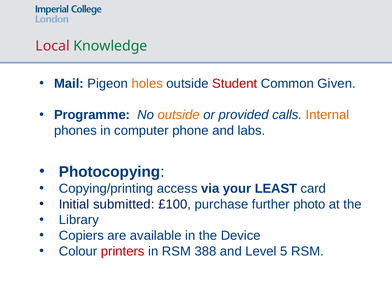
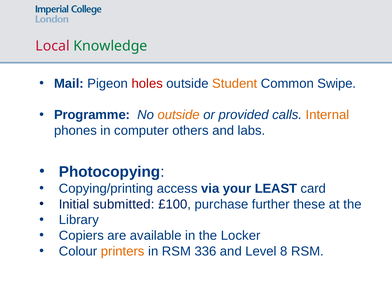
holes colour: orange -> red
Student colour: red -> orange
Given: Given -> Swipe
phone: phone -> others
photo: photo -> these
Device: Device -> Locker
printers colour: red -> orange
388: 388 -> 336
5: 5 -> 8
